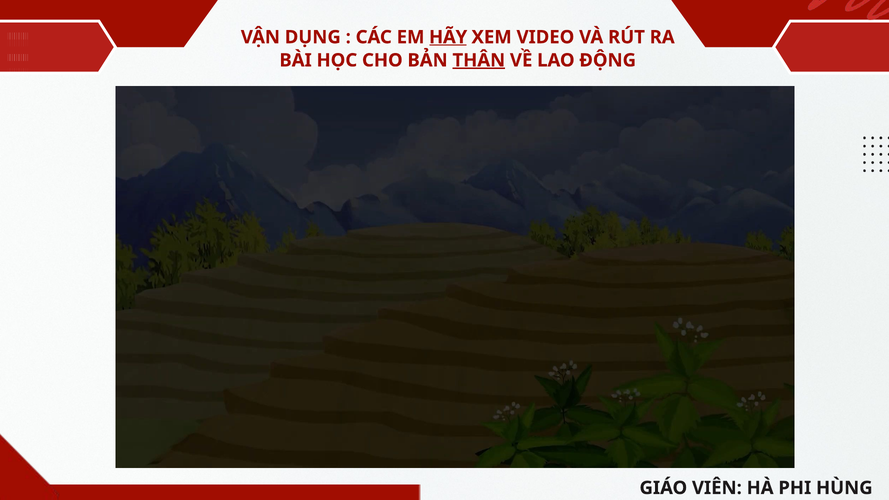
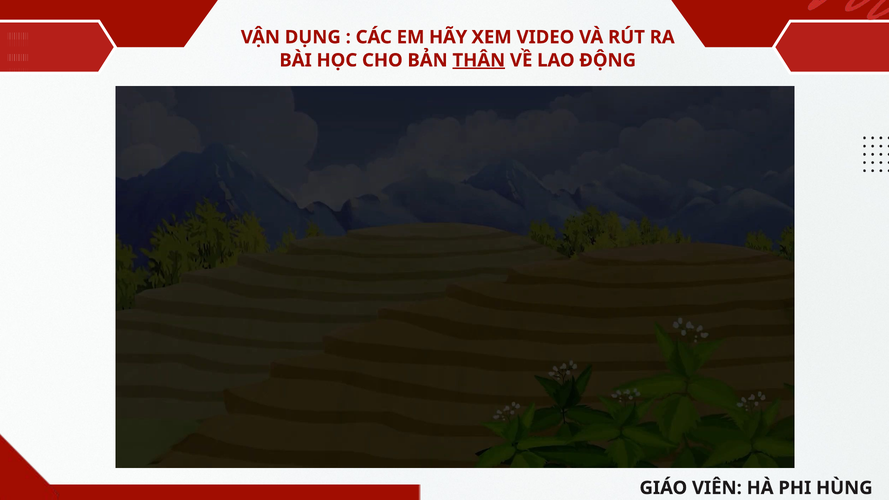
HÃY underline: present -> none
